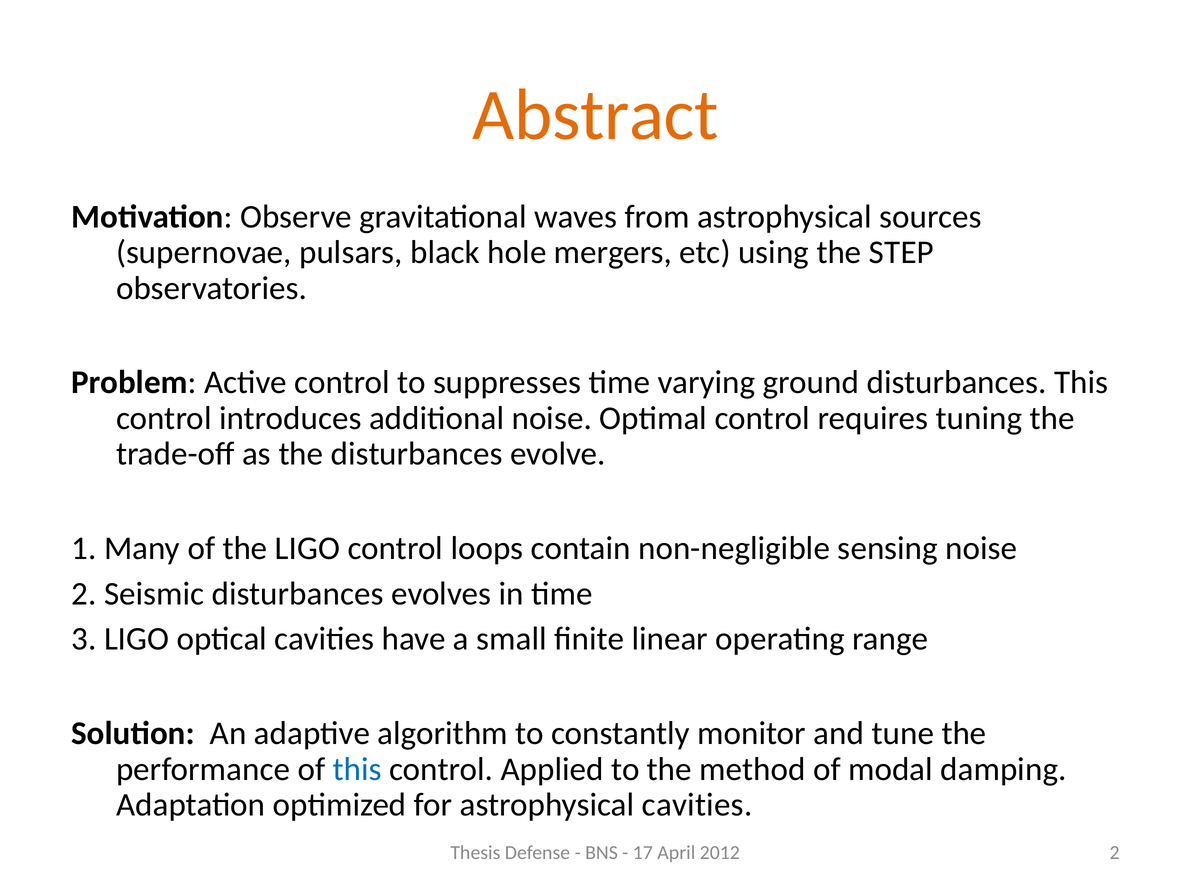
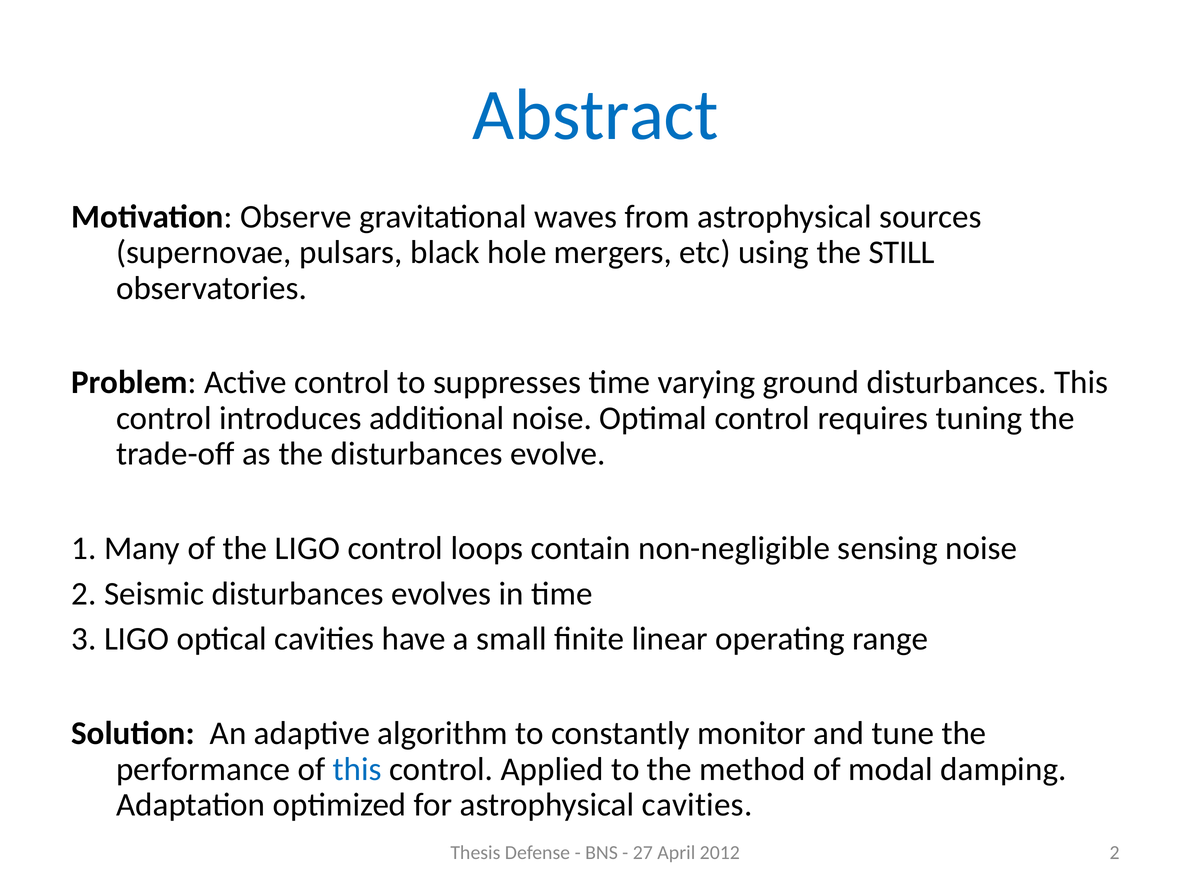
Abstract colour: orange -> blue
STEP: STEP -> STILL
17: 17 -> 27
